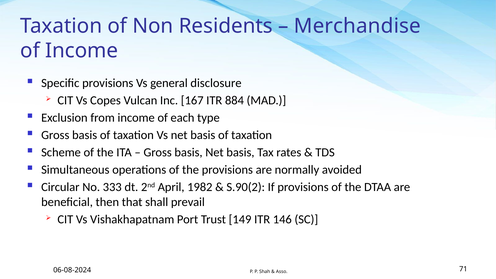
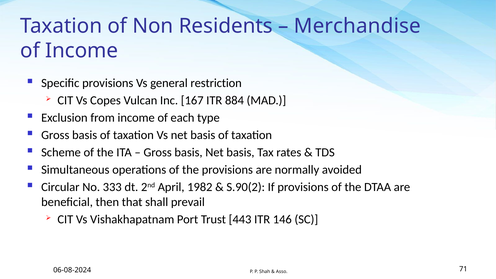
disclosure: disclosure -> restriction
149: 149 -> 443
